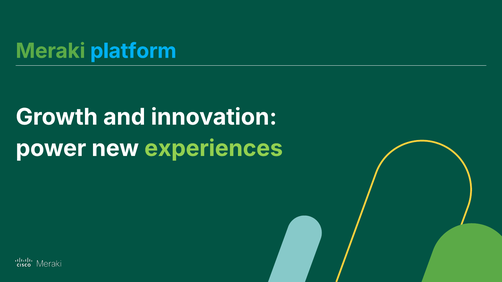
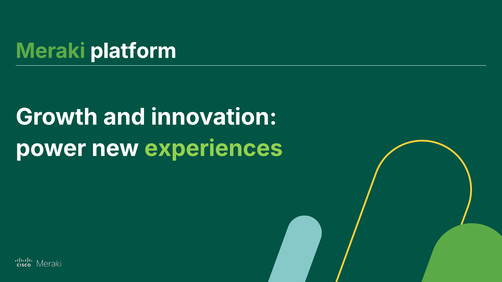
platform colour: light blue -> white
